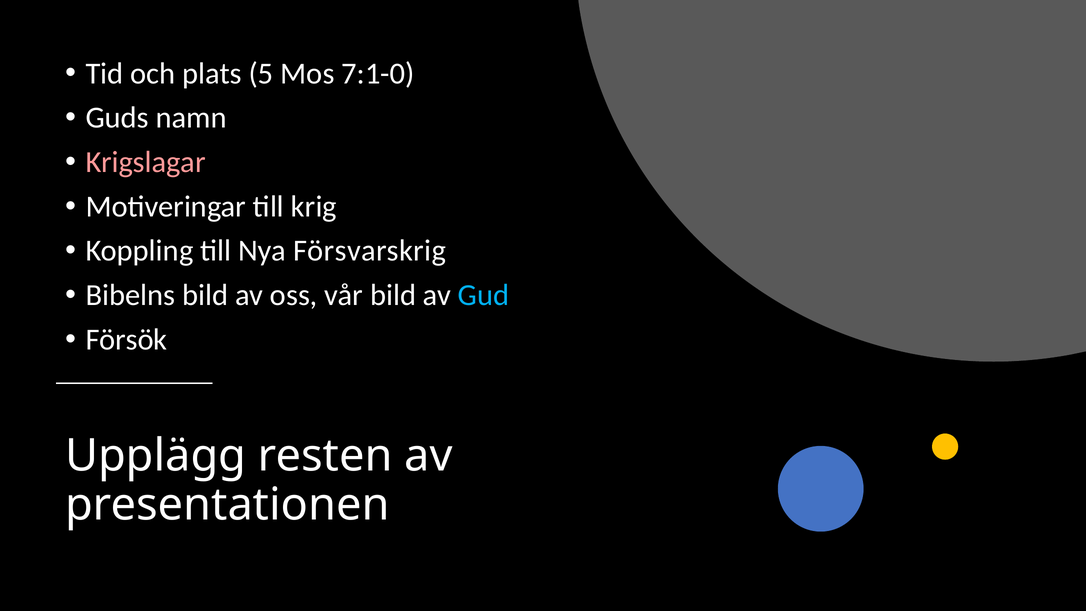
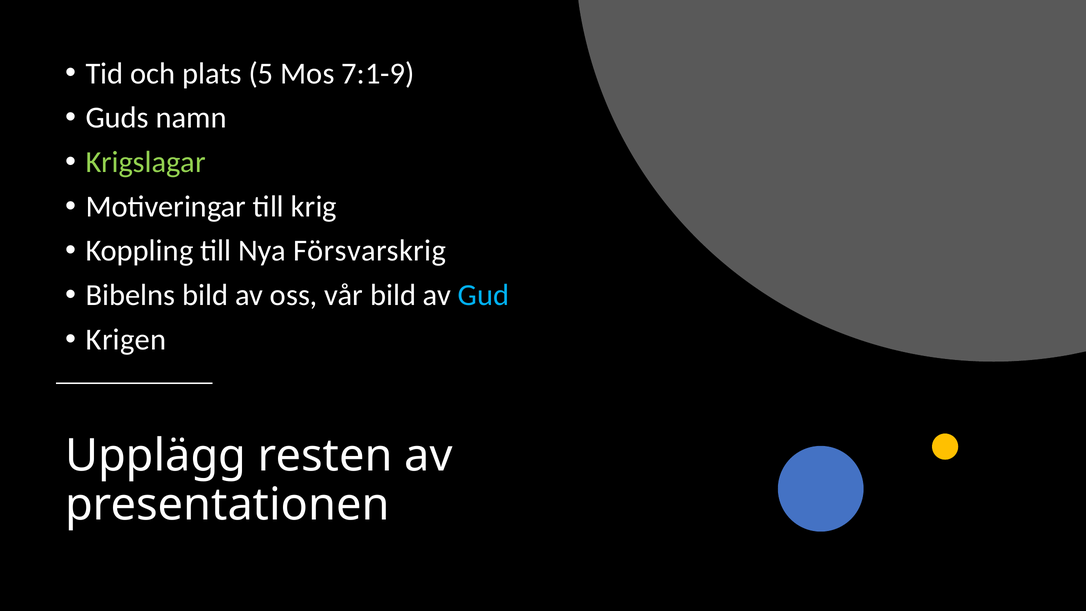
7:1-0: 7:1-0 -> 7:1-9
Krigslagar colour: pink -> light green
Försök: Försök -> Krigen
